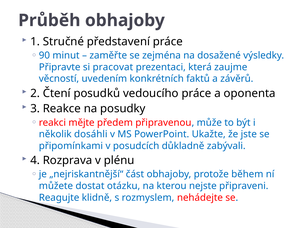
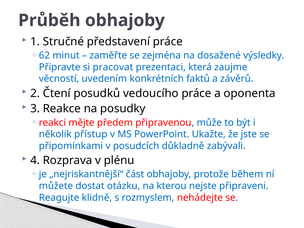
90: 90 -> 62
dosáhli: dosáhli -> přístup
